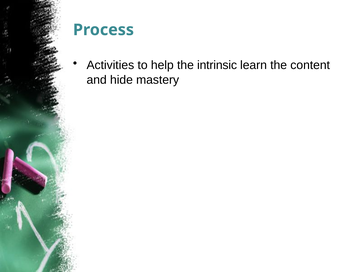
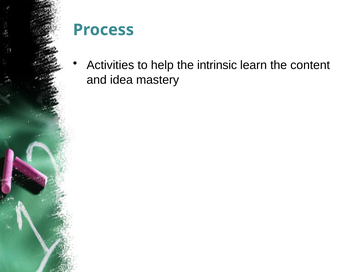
hide: hide -> idea
